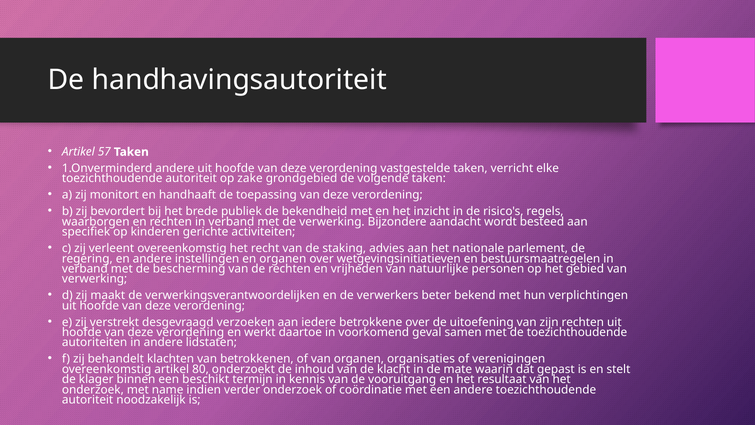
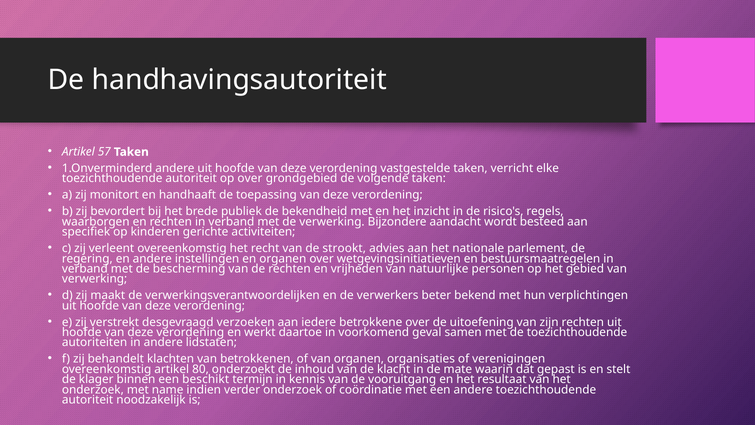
op zake: zake -> over
staking: staking -> strookt
